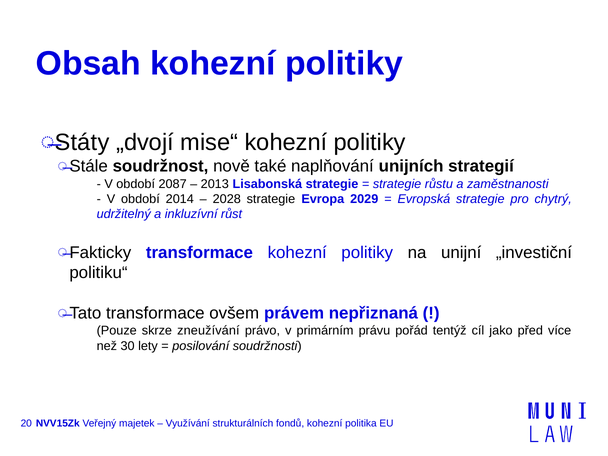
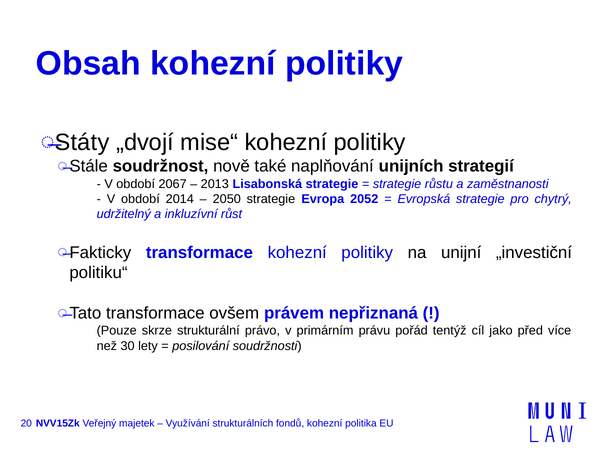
2087: 2087 -> 2067
2028: 2028 -> 2050
2029: 2029 -> 2052
zneužívání: zneužívání -> strukturální
